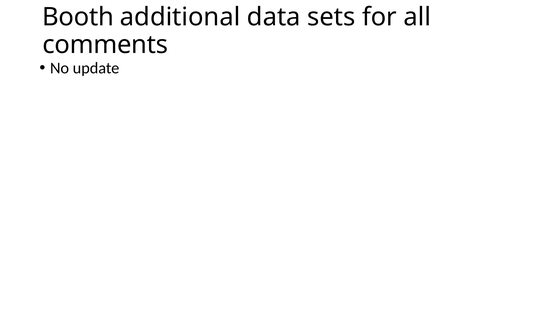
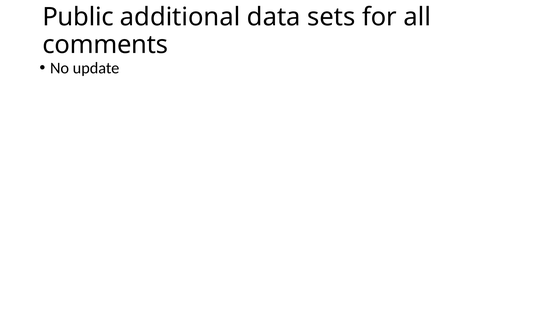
Booth: Booth -> Public
